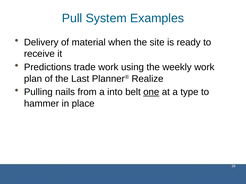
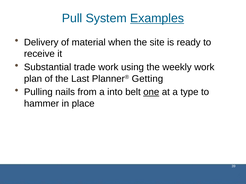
Examples underline: none -> present
Predictions: Predictions -> Substantial
Realize: Realize -> Getting
